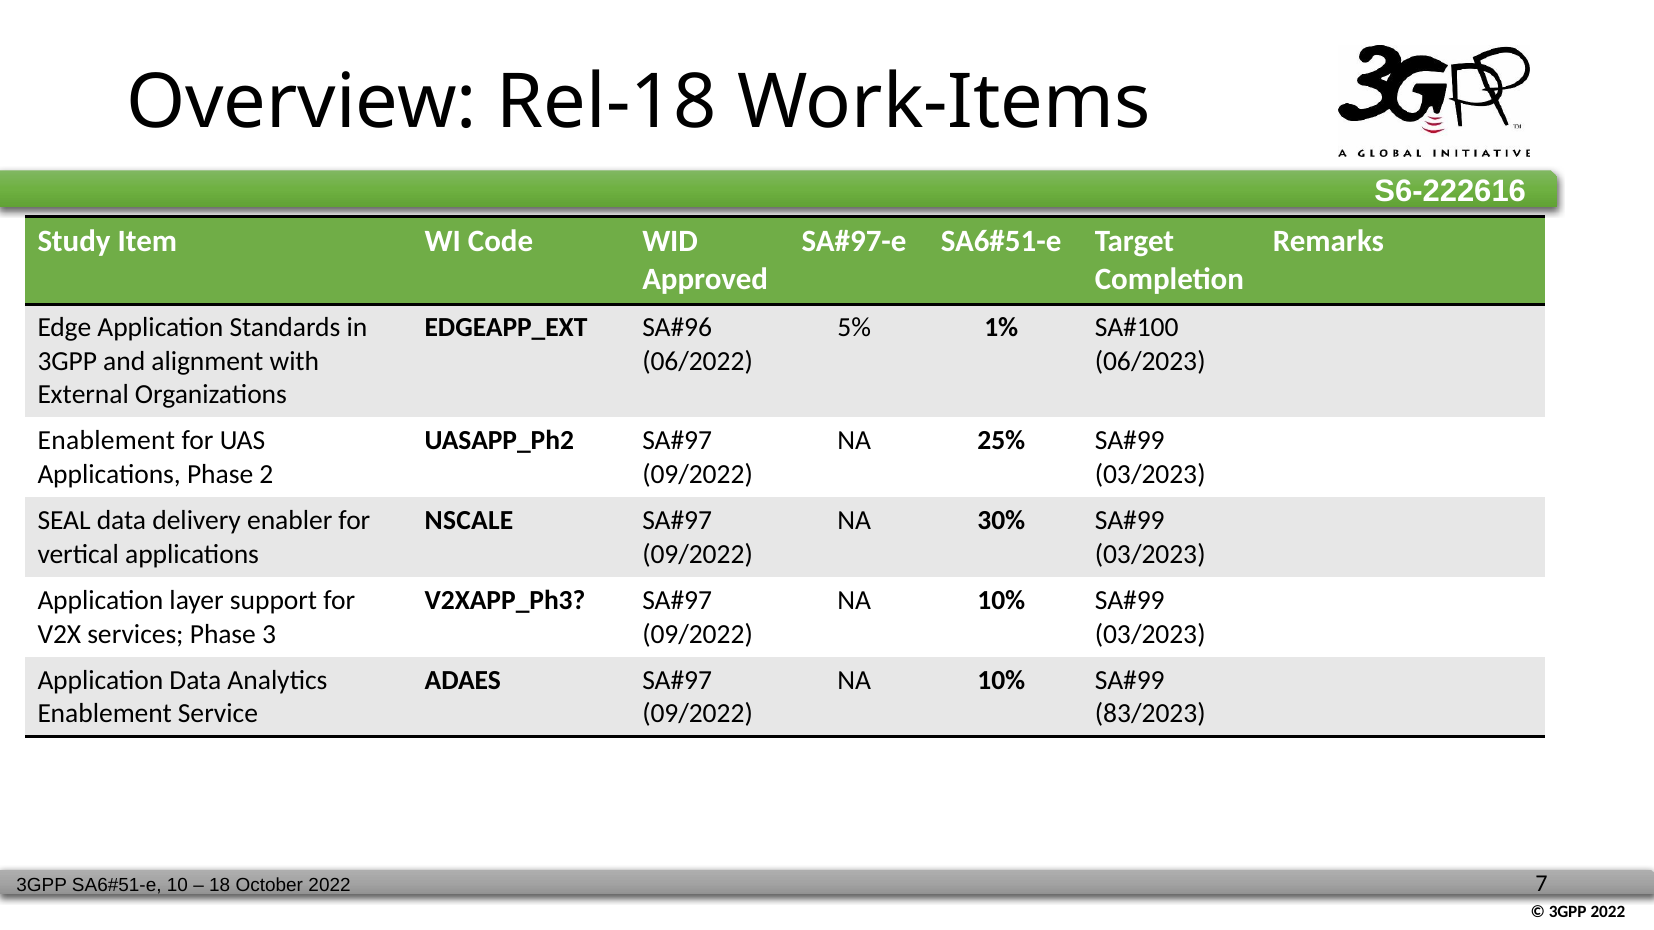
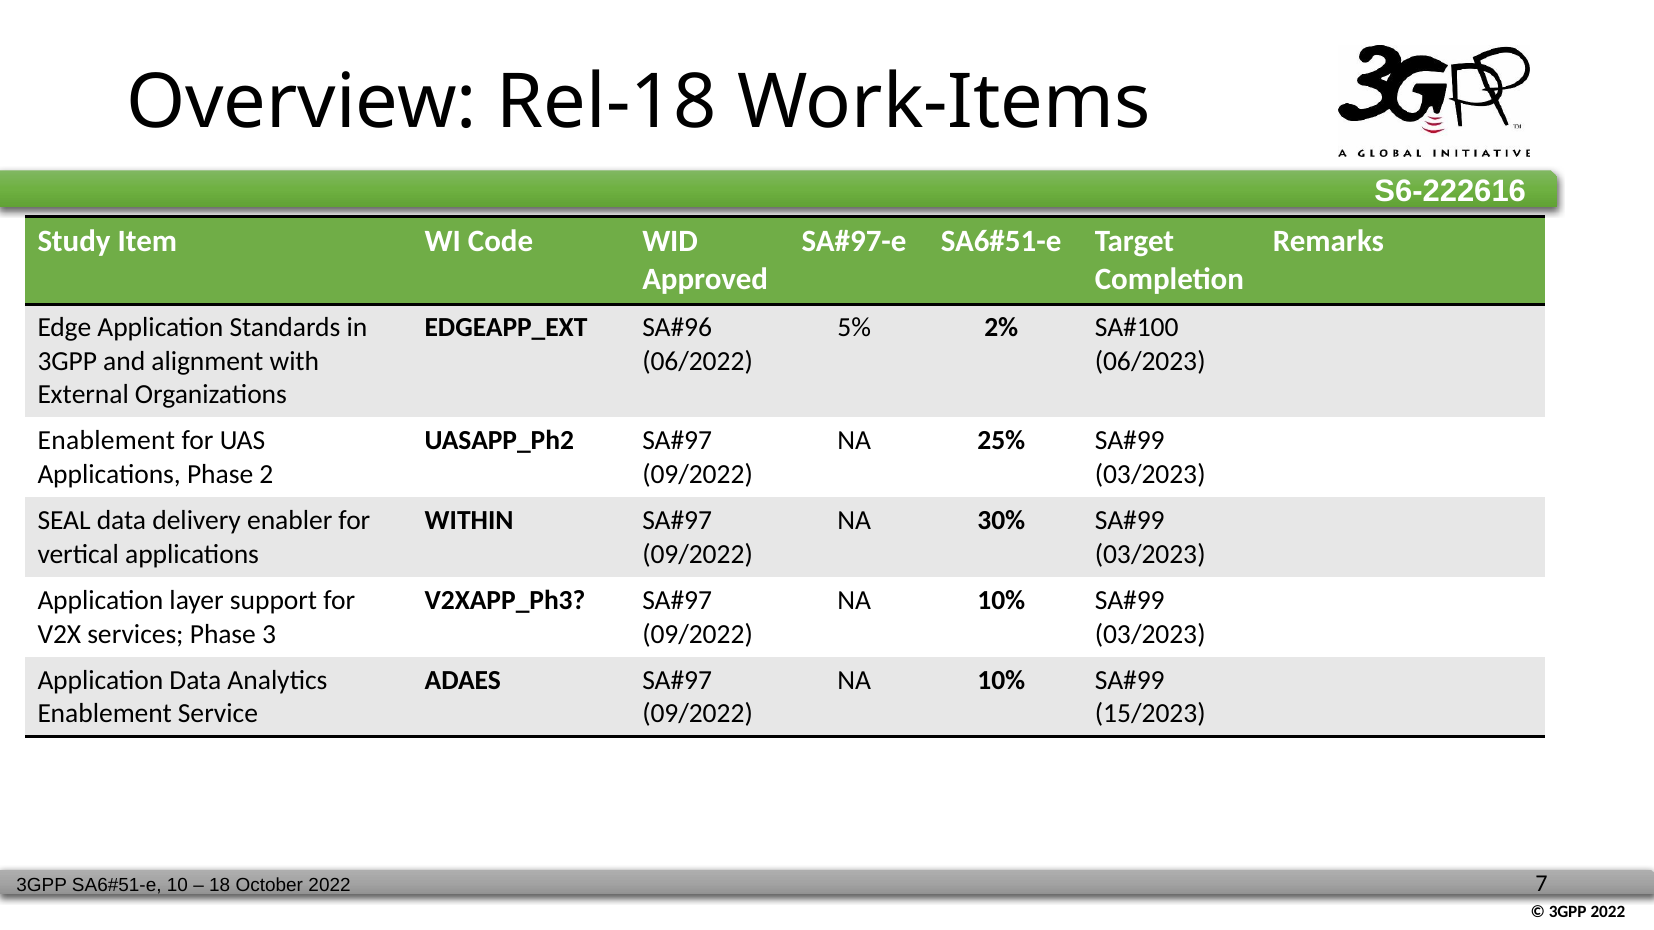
1%: 1% -> 2%
NSCALE: NSCALE -> WITHIN
83/2023: 83/2023 -> 15/2023
